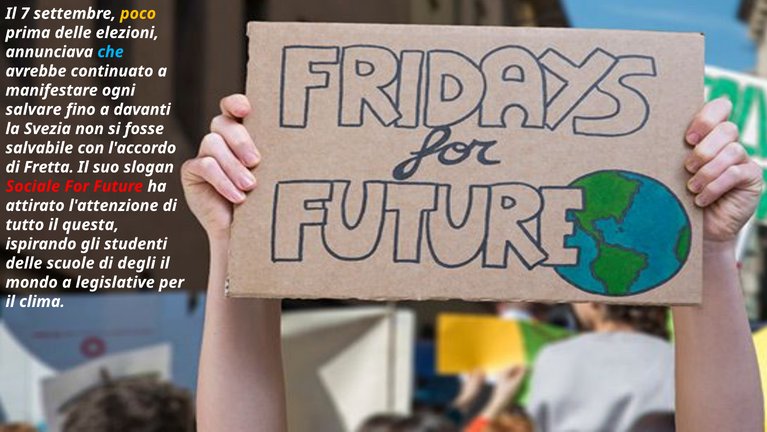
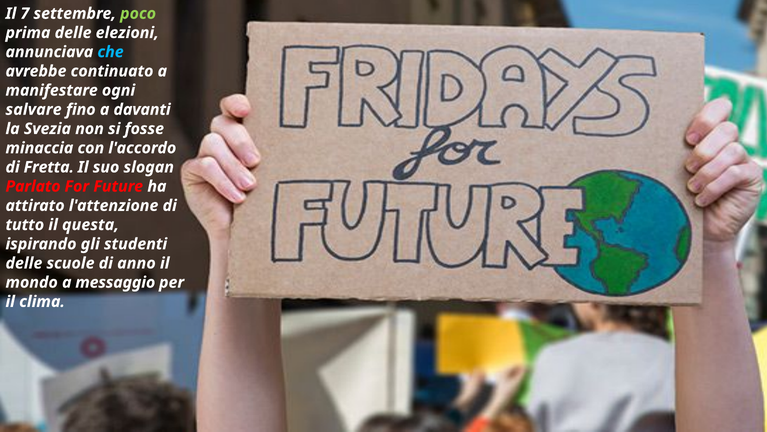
poco colour: yellow -> light green
salvabile: salvabile -> minaccia
Sociale: Sociale -> Parlato
degli: degli -> anno
legislative: legislative -> messaggio
